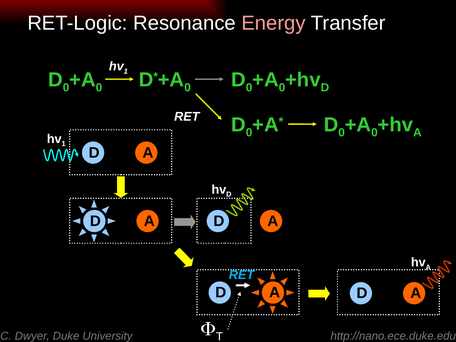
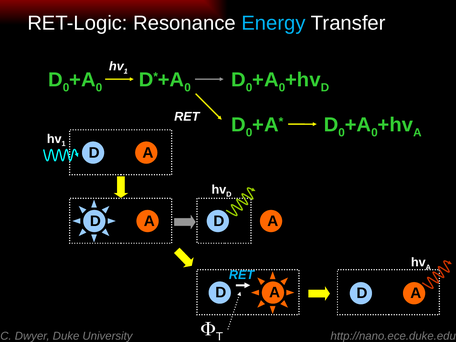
Energy colour: pink -> light blue
